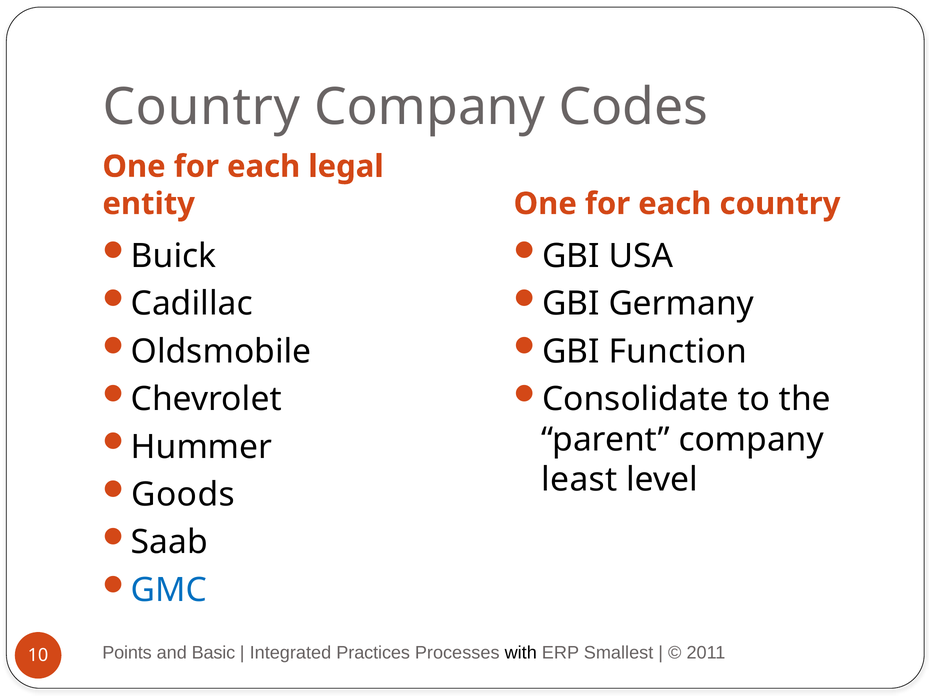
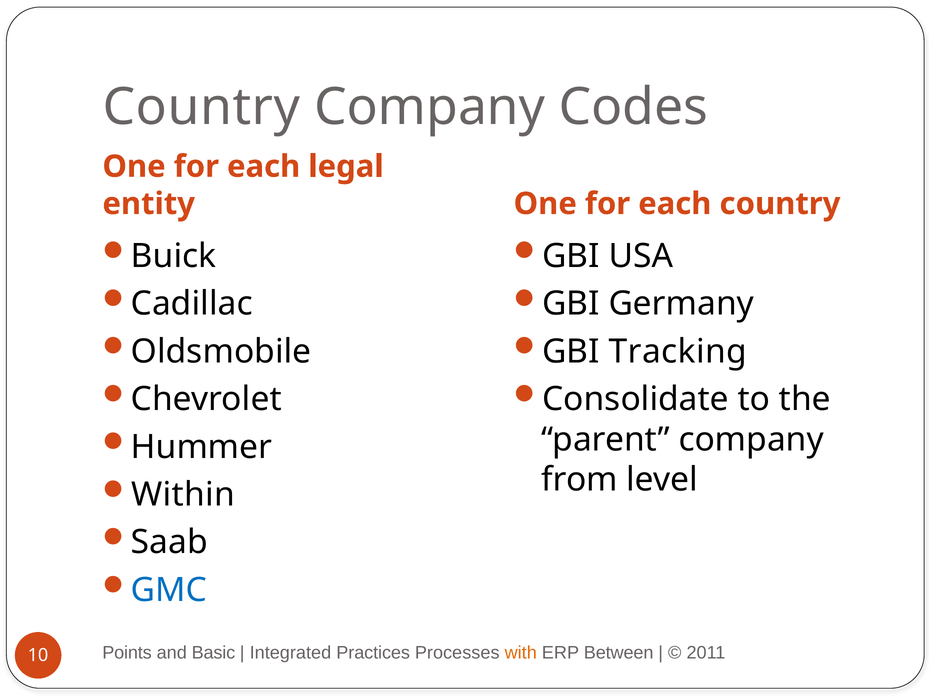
Function: Function -> Tracking
least: least -> from
Goods: Goods -> Within
with colour: black -> orange
Smallest: Smallest -> Between
